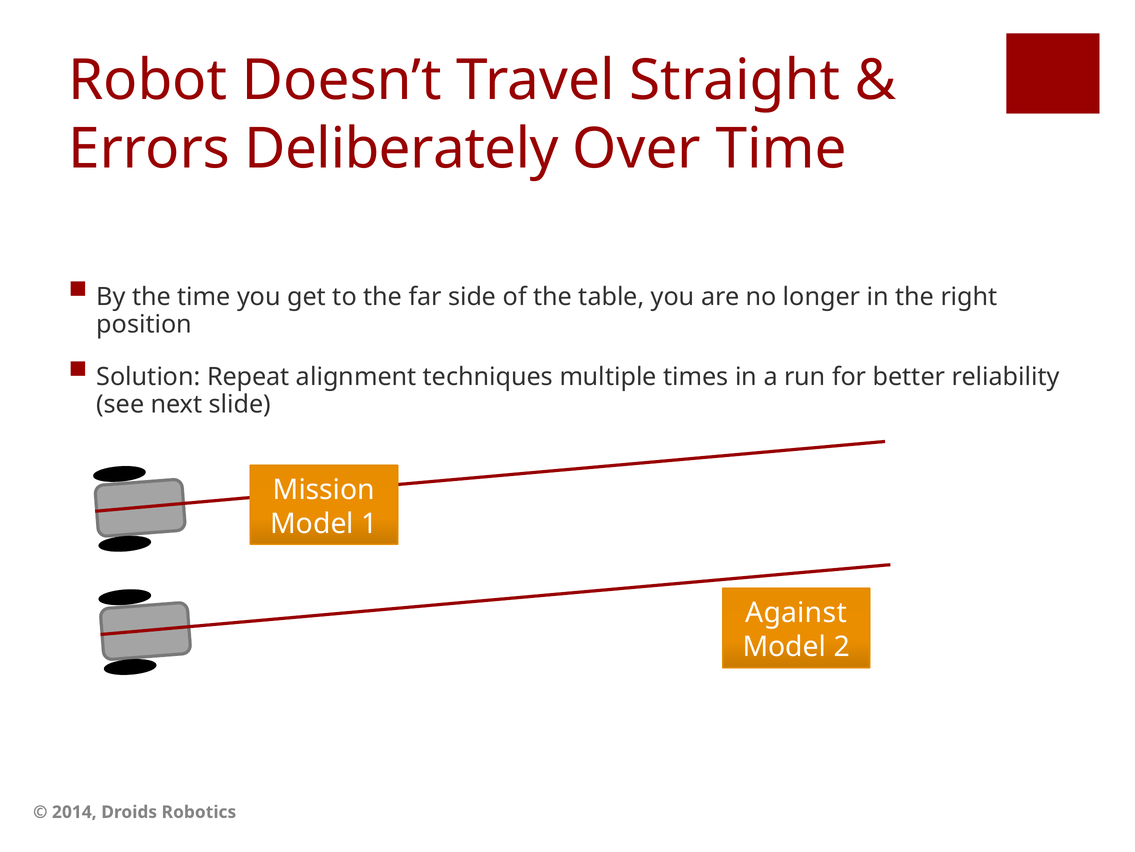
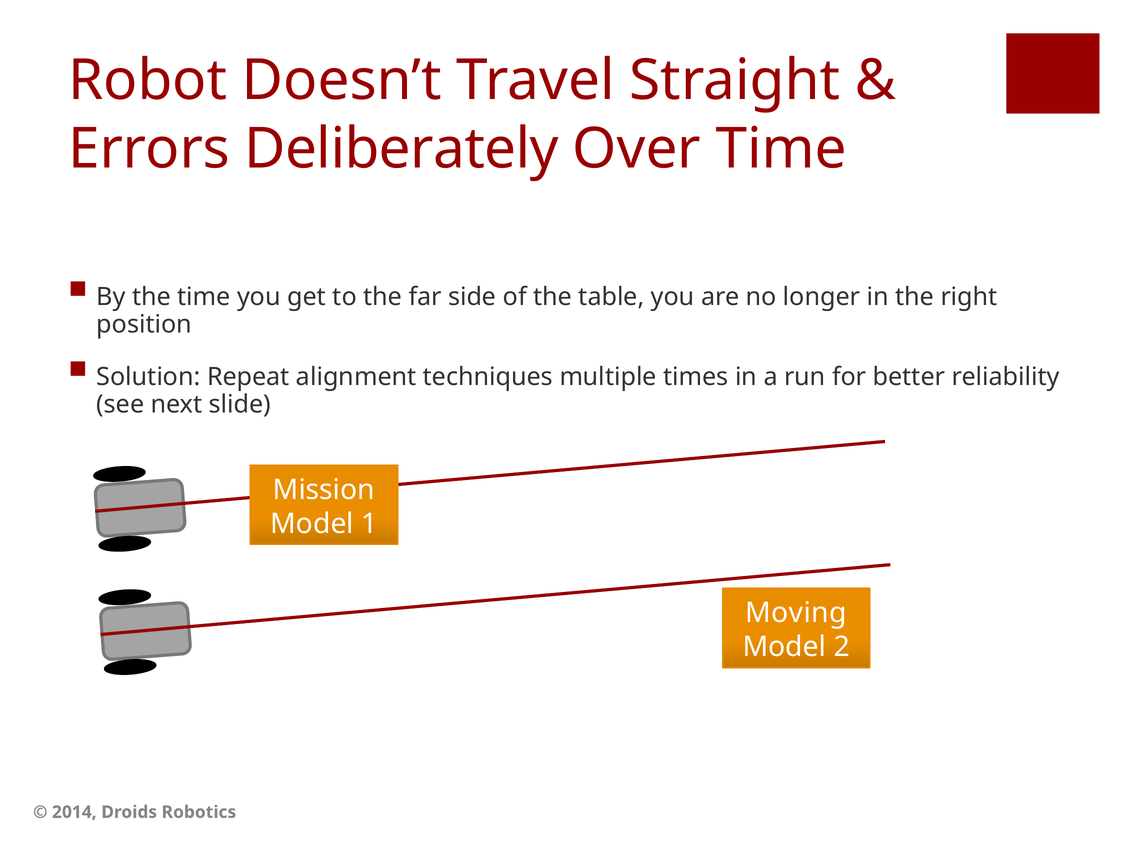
Against: Against -> Moving
